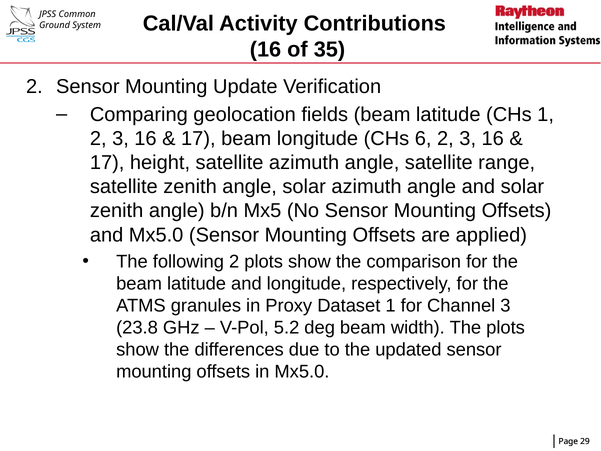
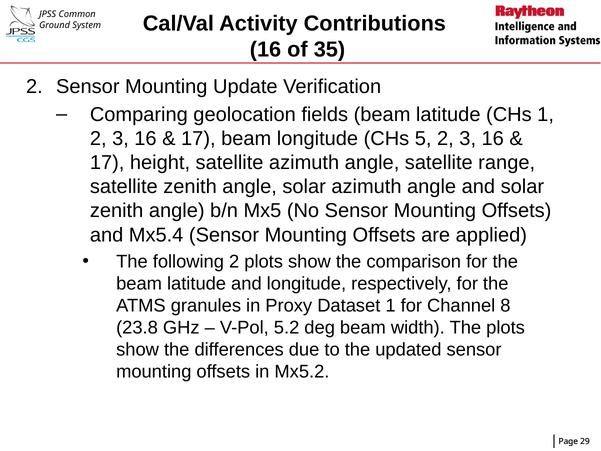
6: 6 -> 5
and Mx5.0: Mx5.0 -> Mx5.4
Channel 3: 3 -> 8
in Mx5.0: Mx5.0 -> Mx5.2
